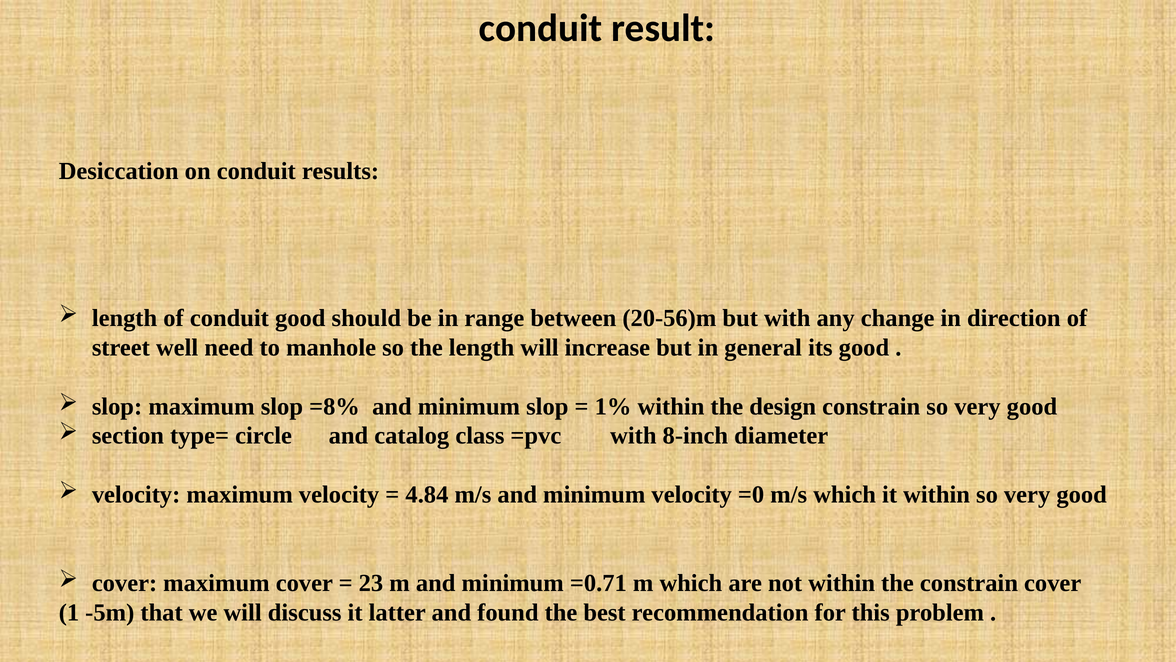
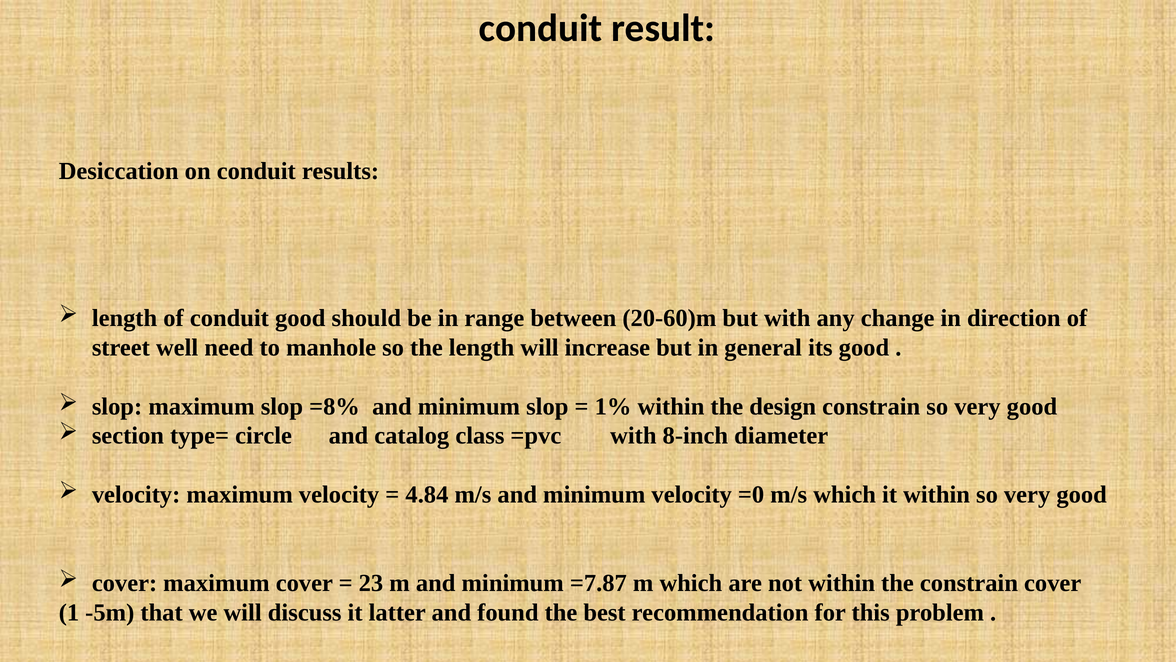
20-56)m: 20-56)m -> 20-60)m
=0.71: =0.71 -> =7.87
